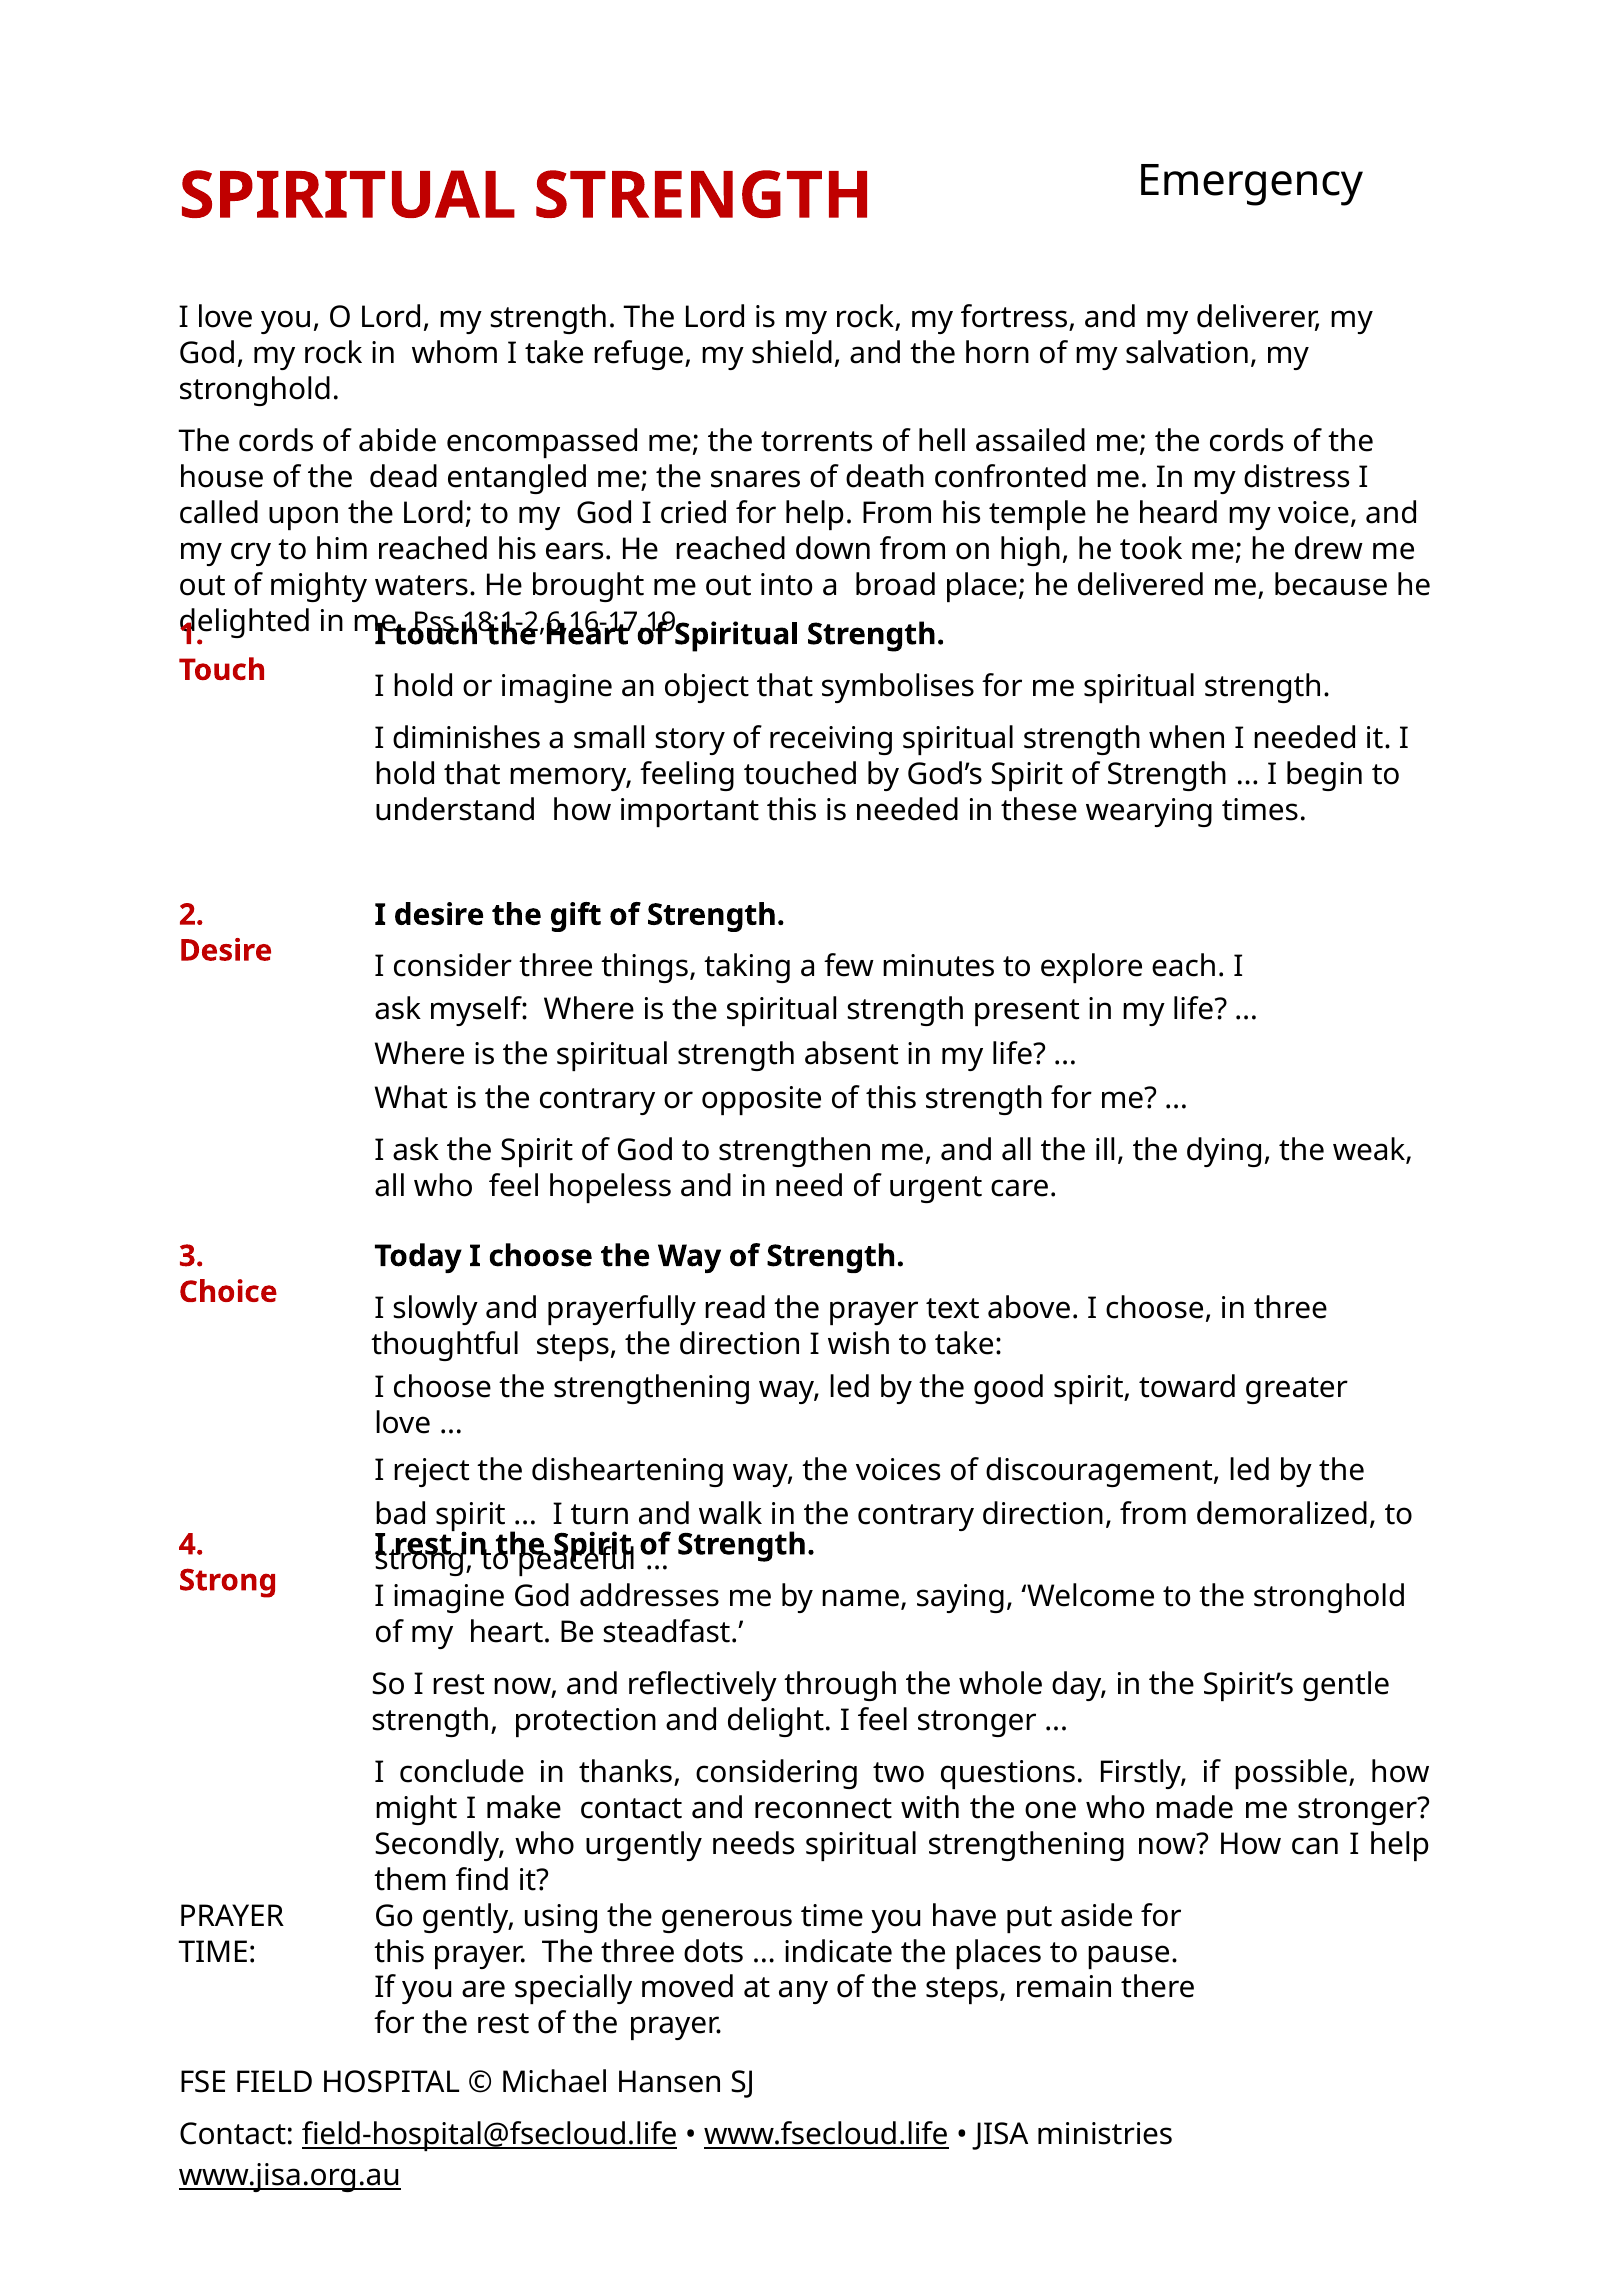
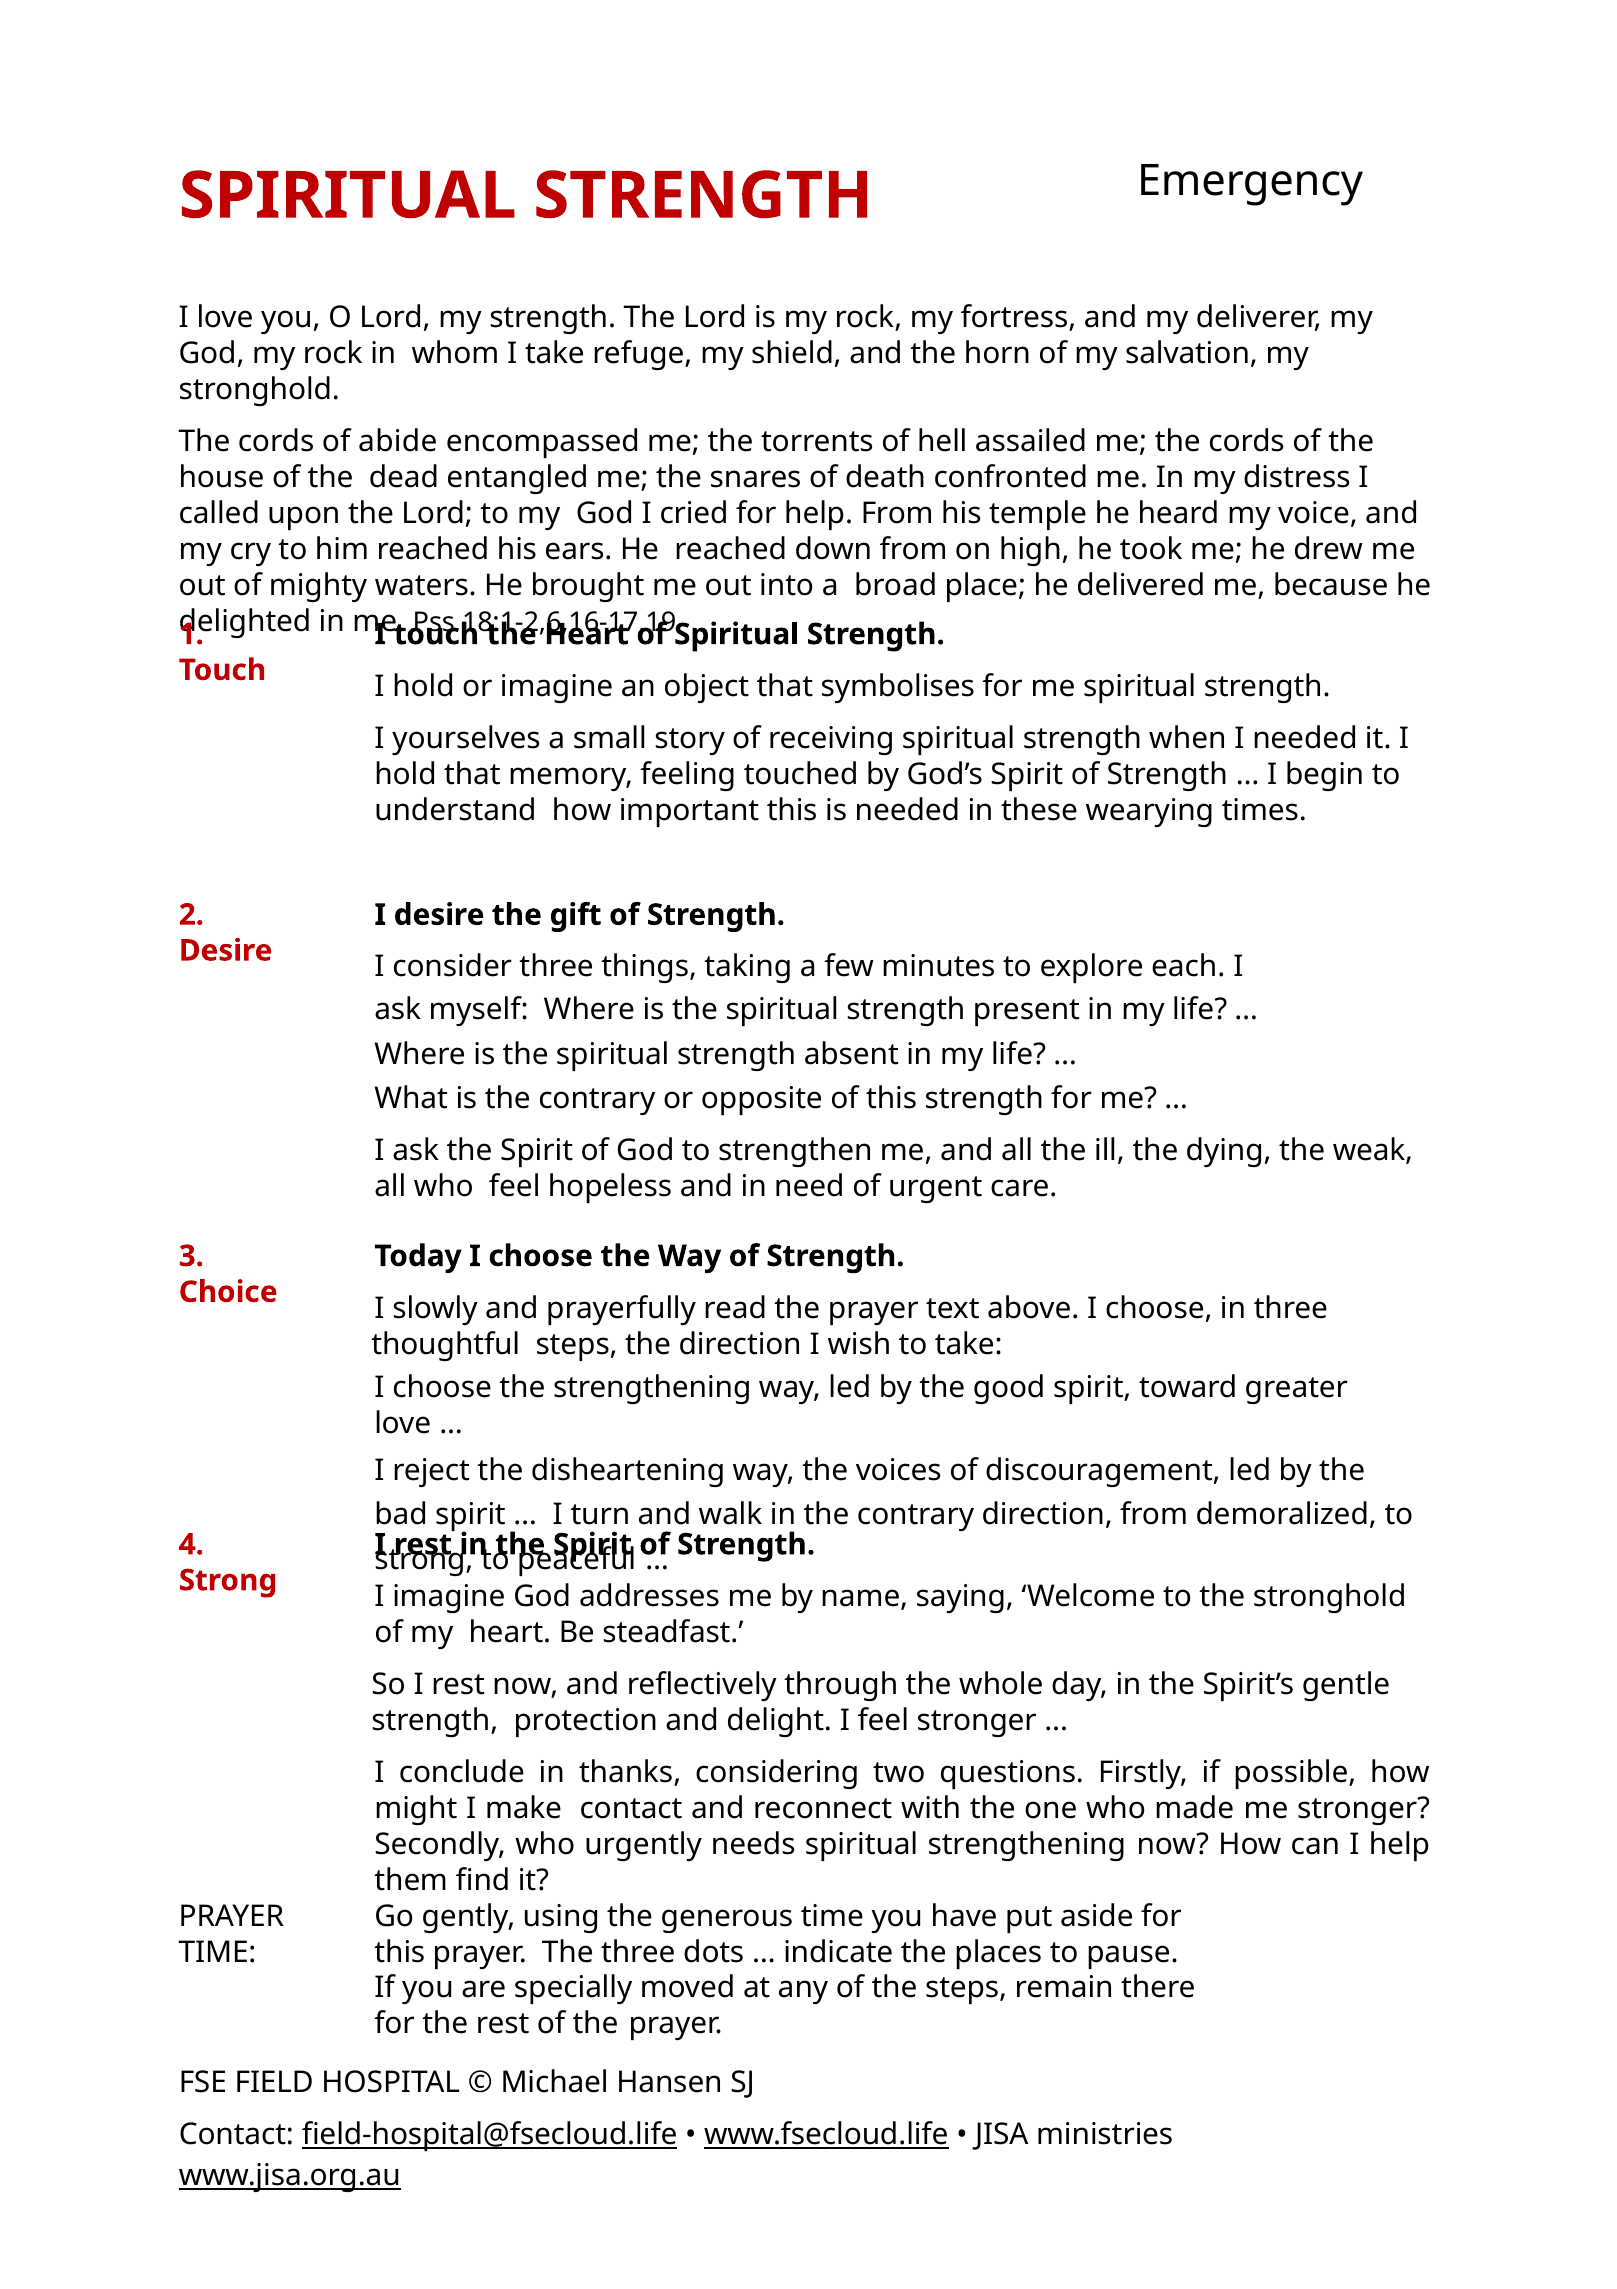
diminishes: diminishes -> yourselves
